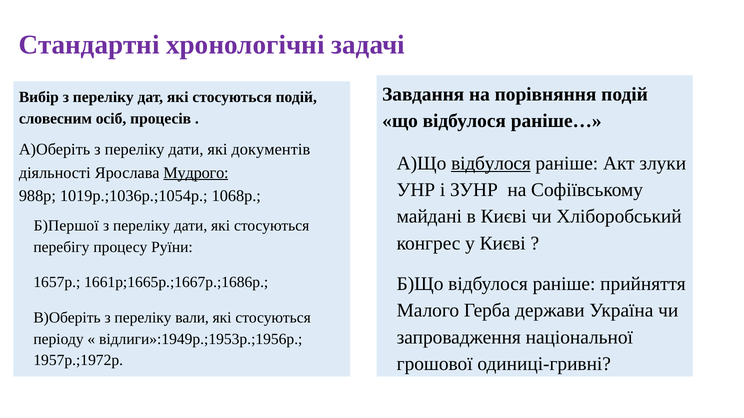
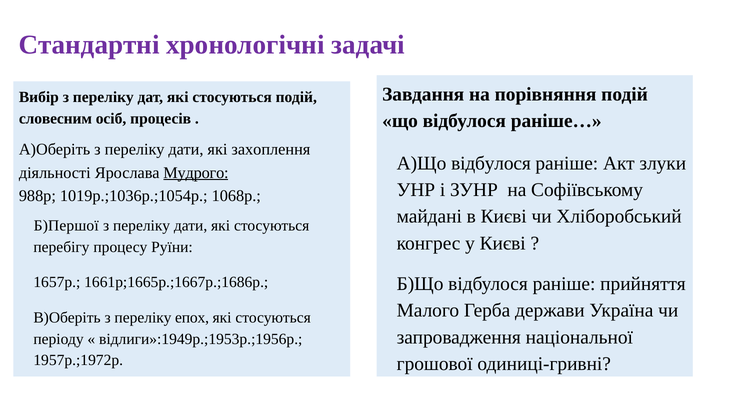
документів: документів -> захоплення
відбулося at (491, 163) underline: present -> none
вали: вали -> епох
